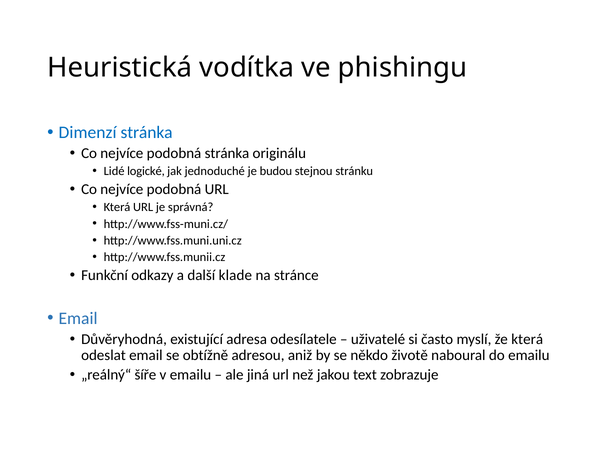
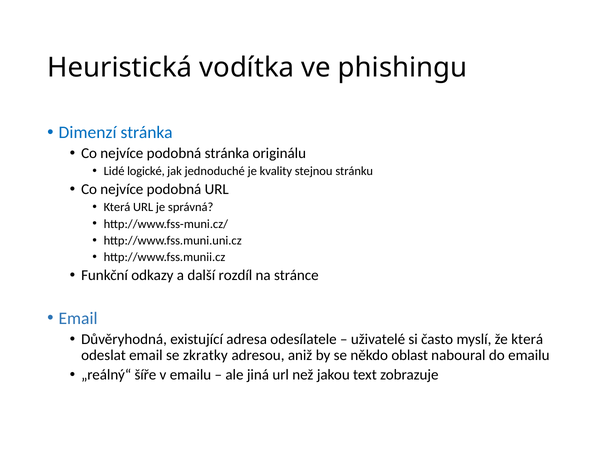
budou: budou -> kvality
klade: klade -> rozdíl
obtížně: obtížně -> zkratky
životě: životě -> oblast
